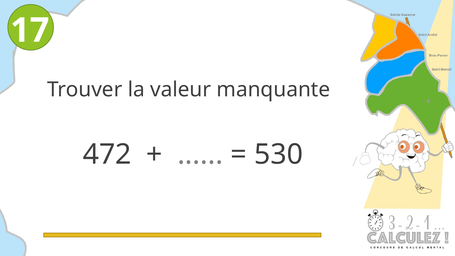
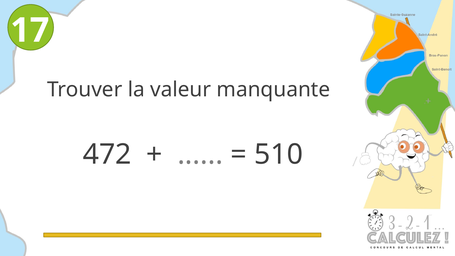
530: 530 -> 510
